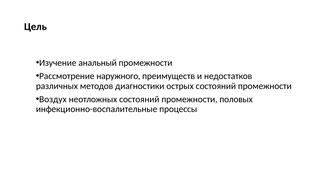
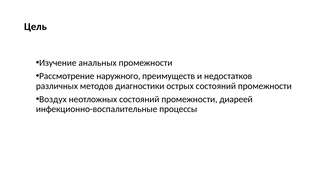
анальный: анальный -> анальных
половых: половых -> диареей
